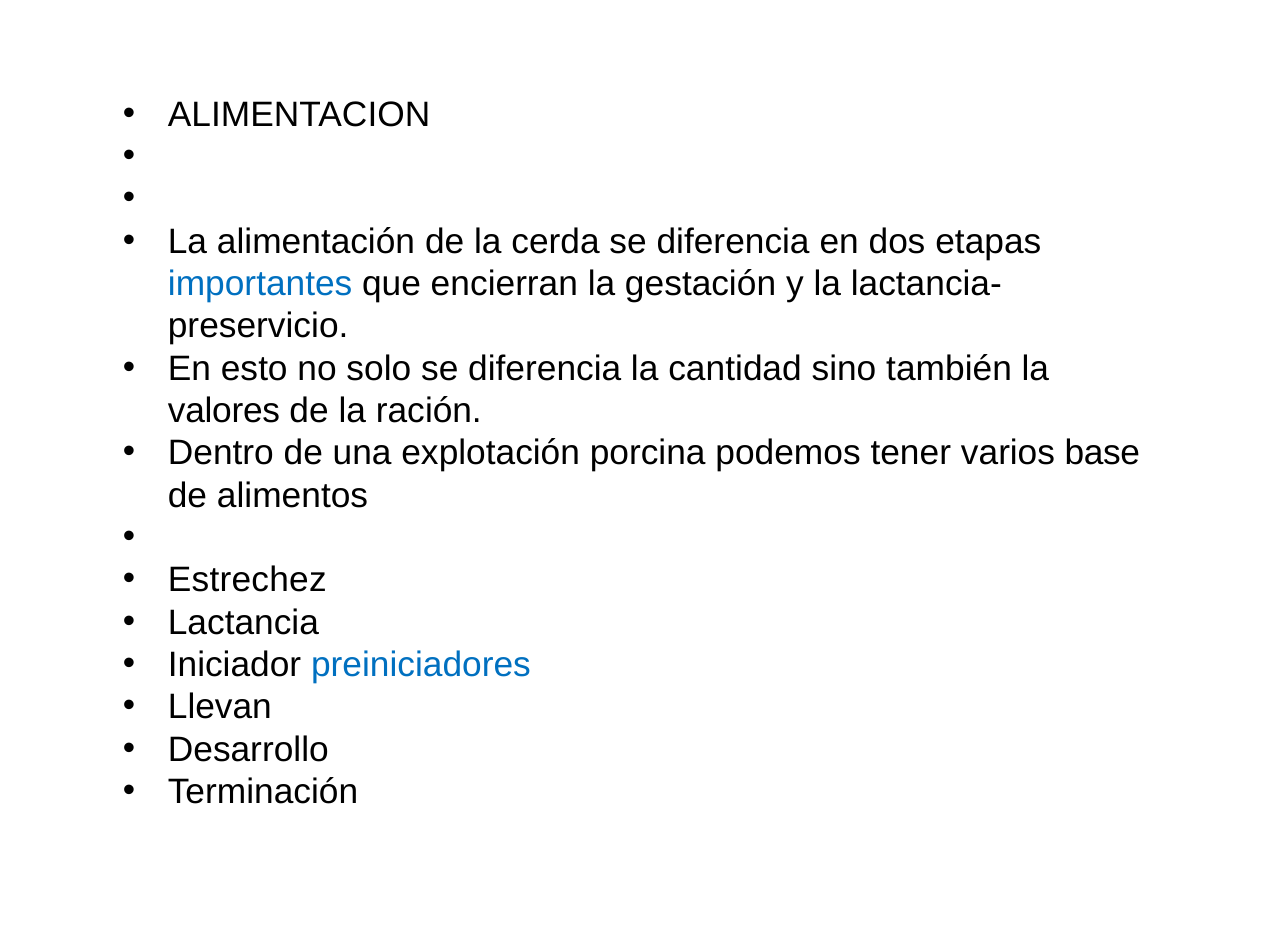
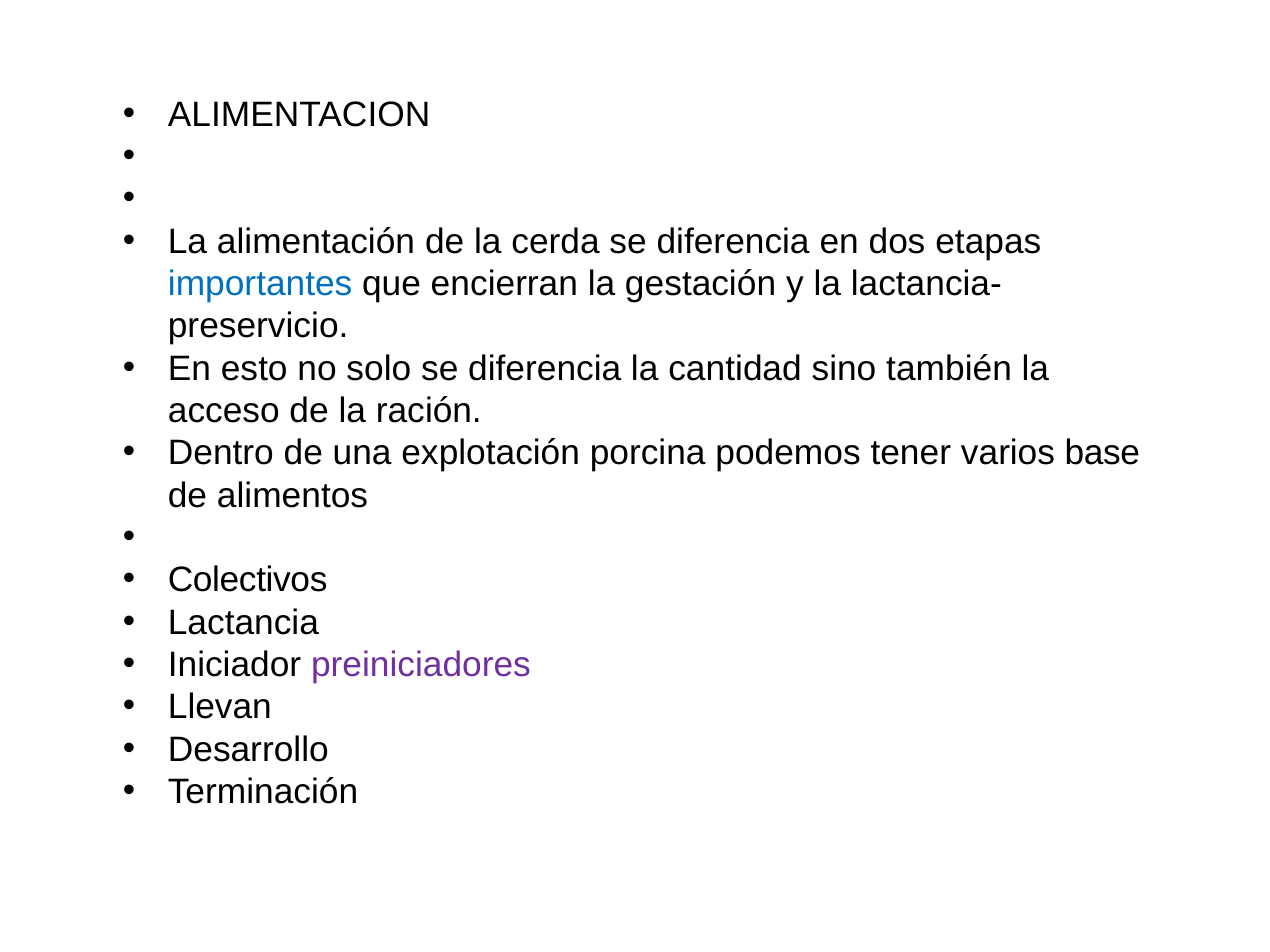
valores: valores -> acceso
Estrechez: Estrechez -> Colectivos
preiniciadores colour: blue -> purple
